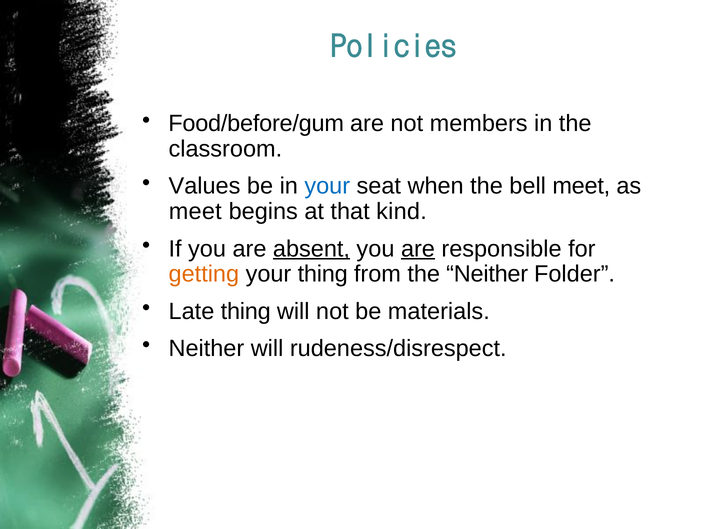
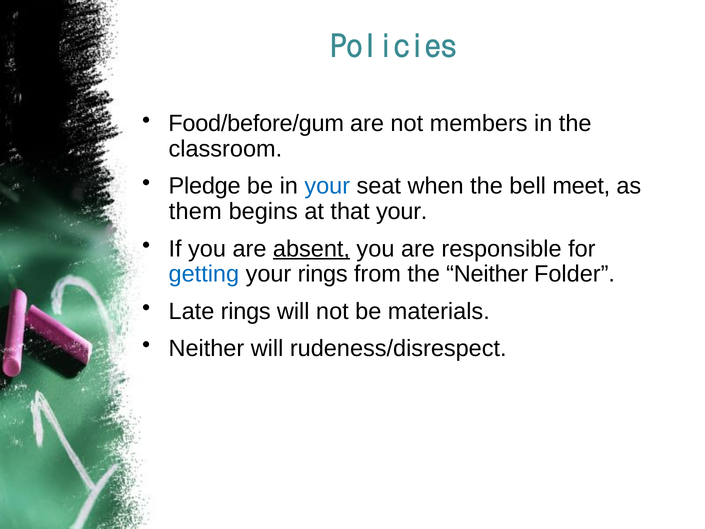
Values: Values -> Pledge
meet at (195, 212): meet -> them
that kind: kind -> your
are at (418, 249) underline: present -> none
getting colour: orange -> blue
your thing: thing -> rings
Late thing: thing -> rings
